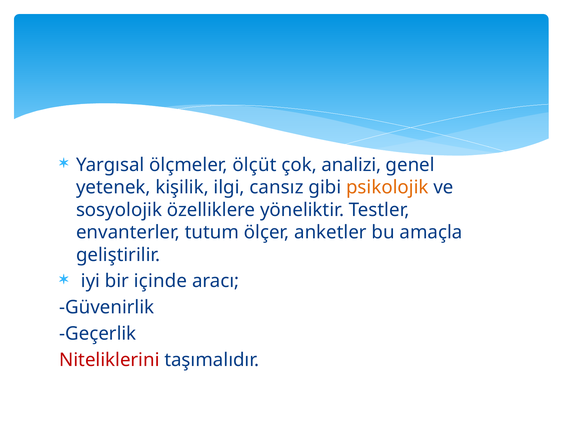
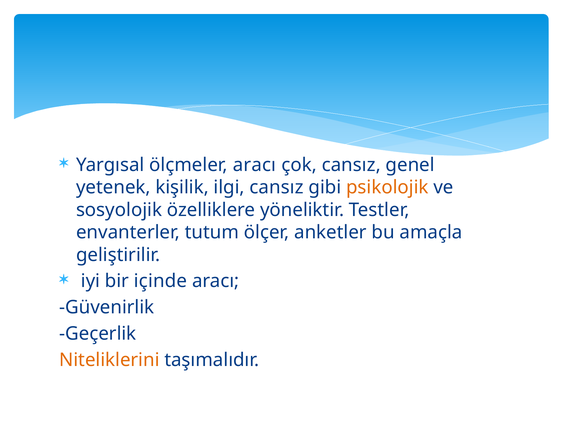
ölçmeler ölçüt: ölçüt -> aracı
çok analizi: analizi -> cansız
Niteliklerini colour: red -> orange
